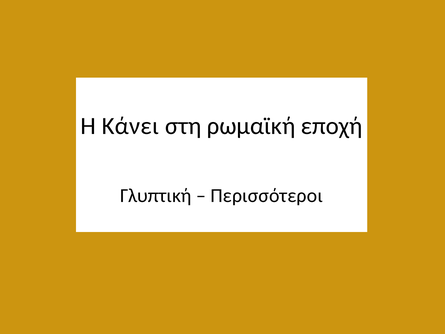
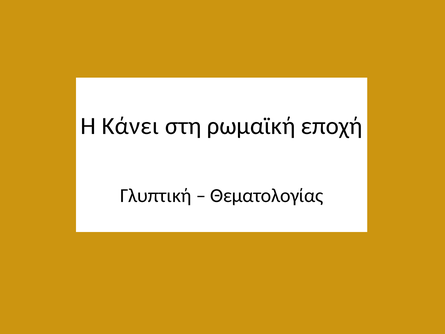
Περισσότεροι: Περισσότεροι -> Θεματολογίας
